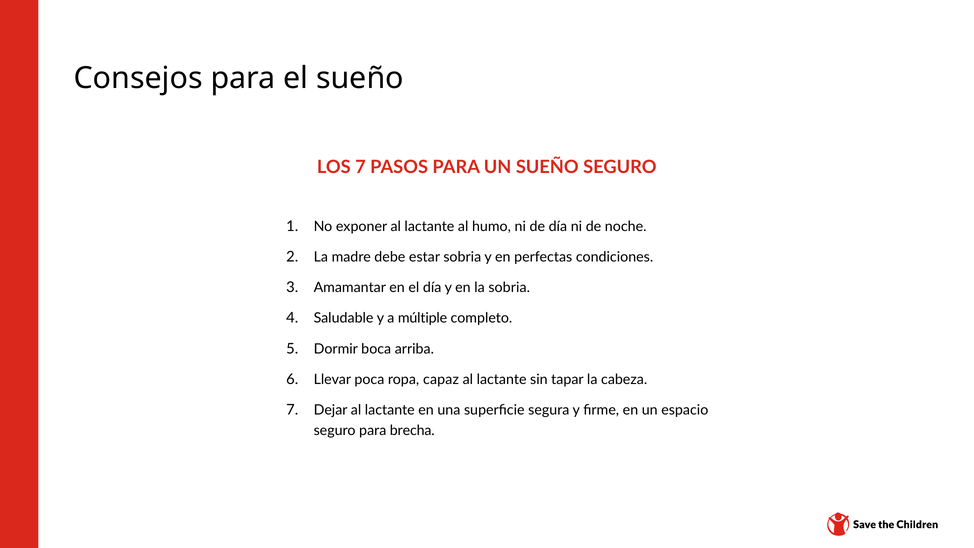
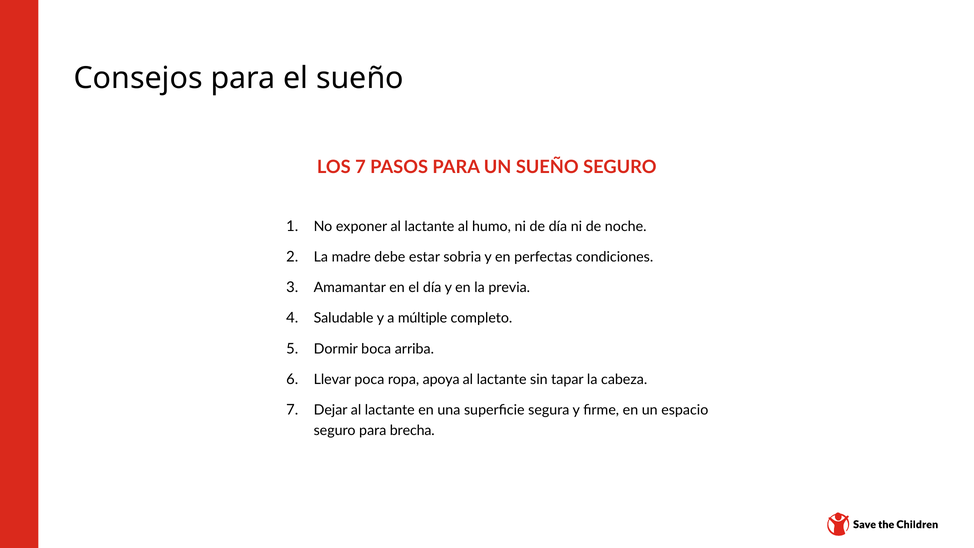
la sobria: sobria -> previa
capaz: capaz -> apoya
